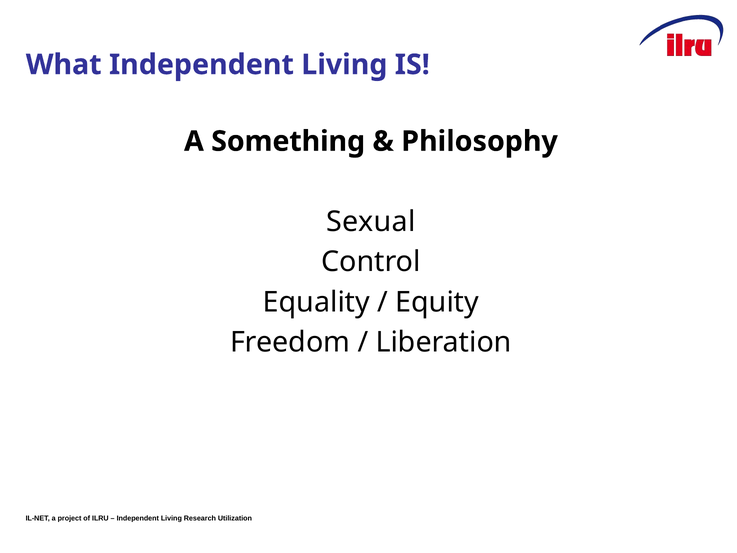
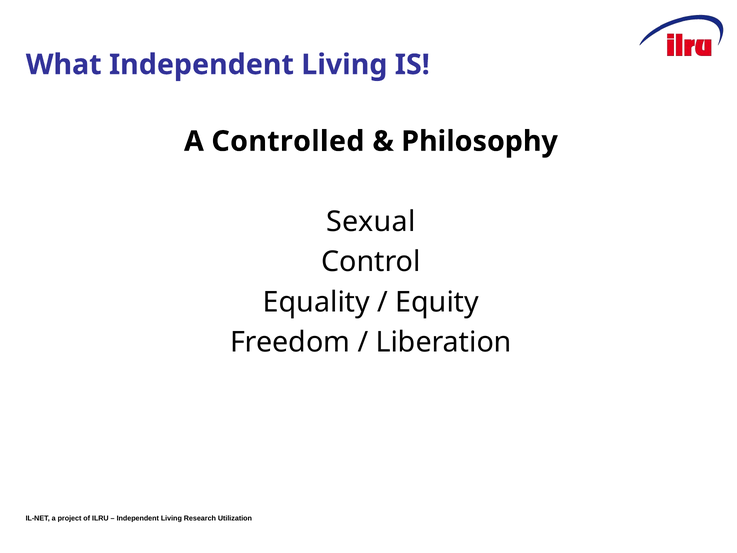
Something: Something -> Controlled
